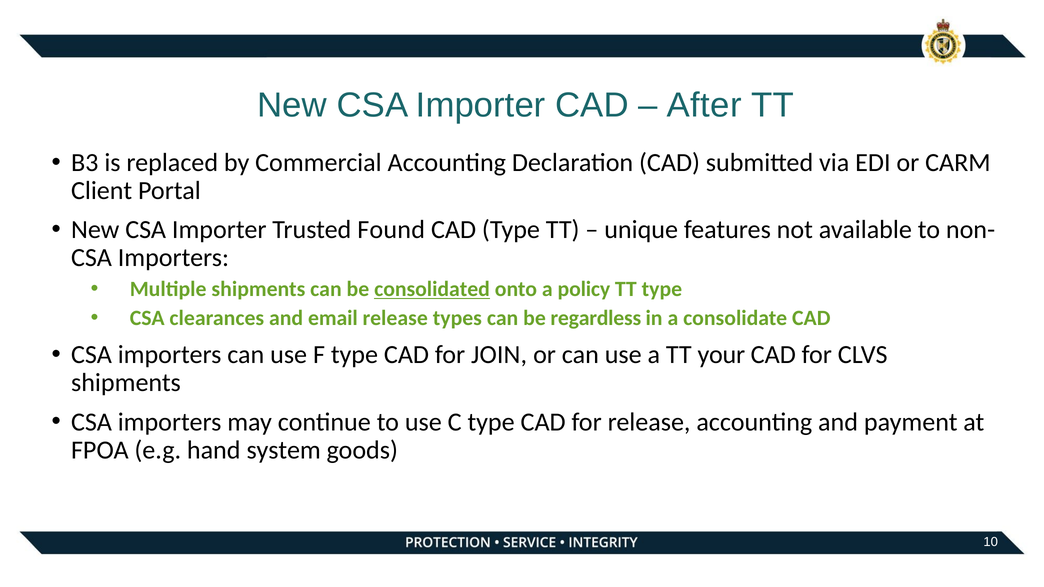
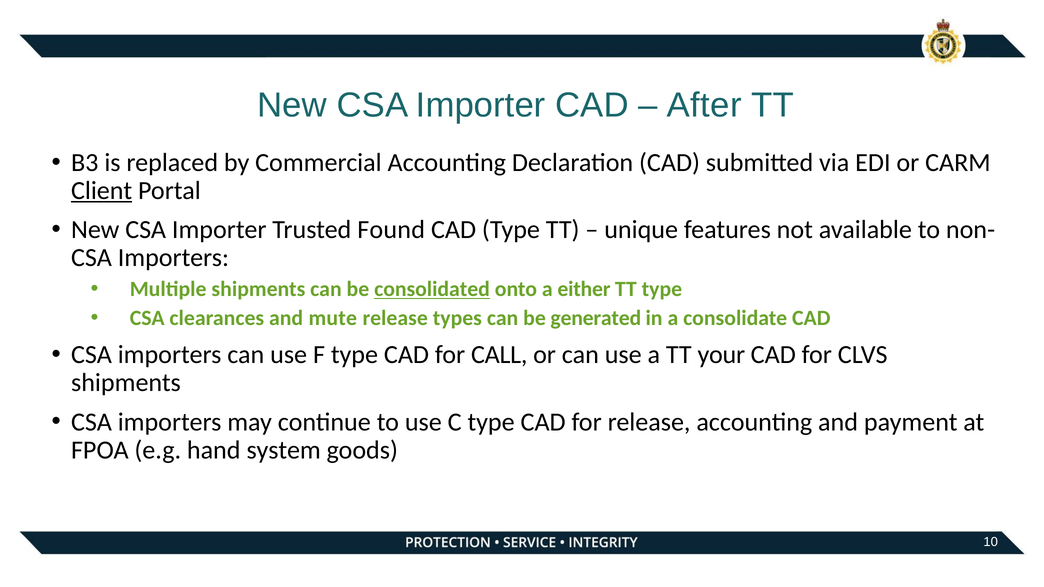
Client underline: none -> present
policy: policy -> either
email: email -> mute
regardless: regardless -> generated
JOIN: JOIN -> CALL
